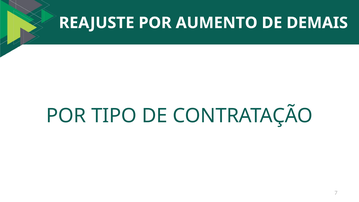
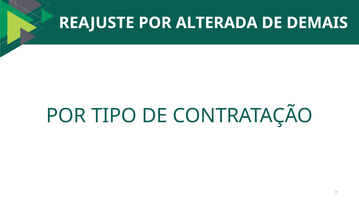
AUMENTO: AUMENTO -> ALTERADA
